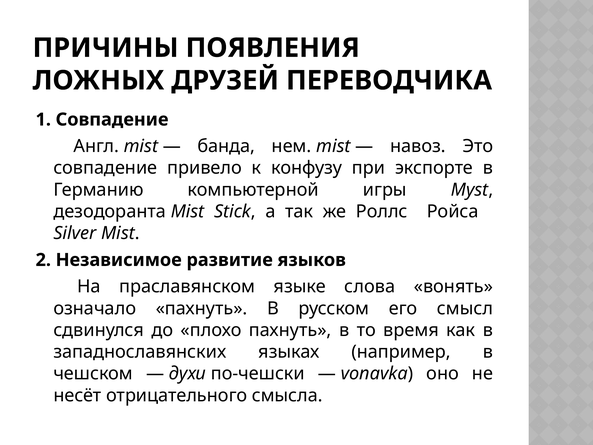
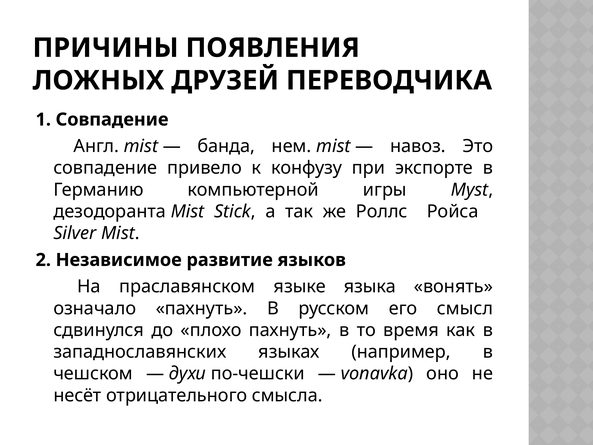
слова: слова -> языка
